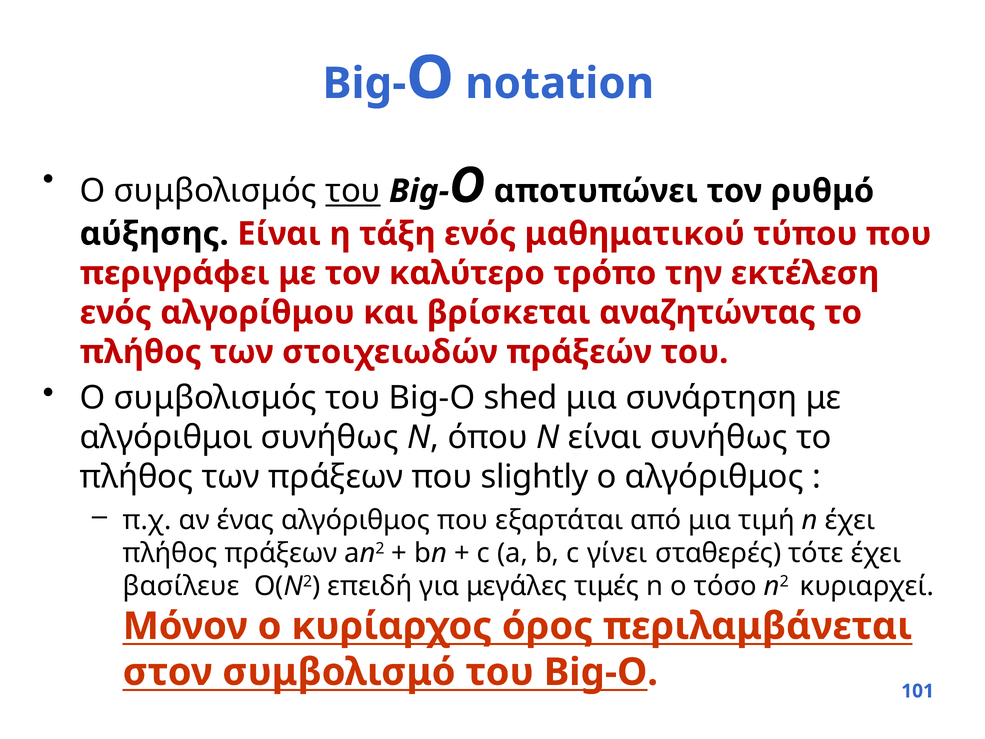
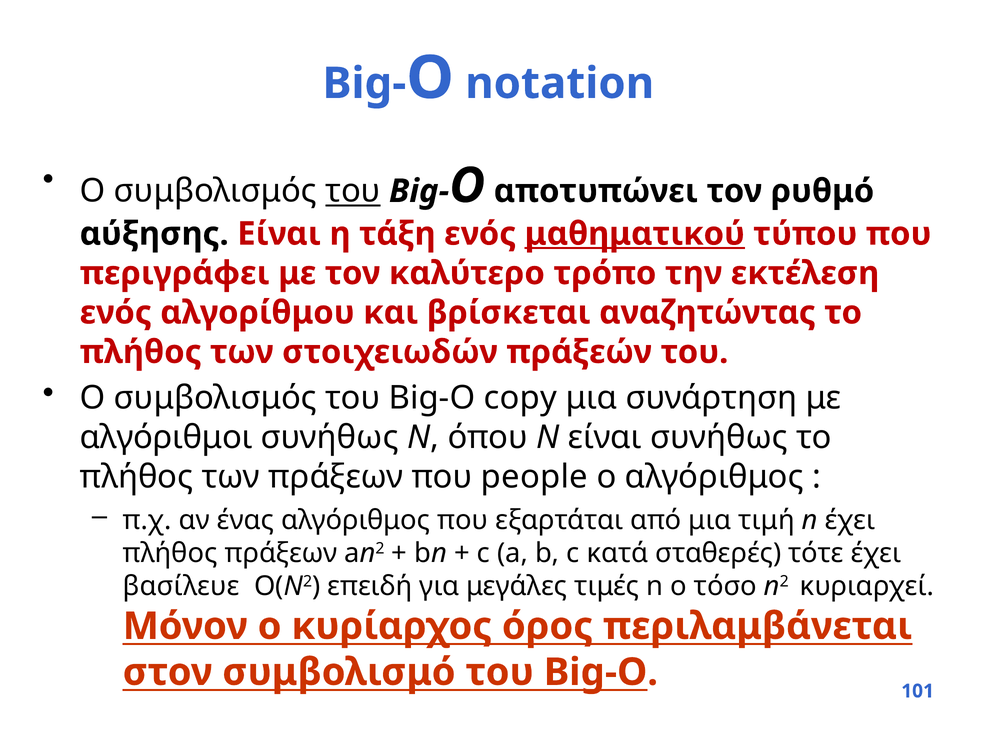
μαθηματικού underline: none -> present
shed: shed -> copy
slightly: slightly -> people
γίνει: γίνει -> κατά
